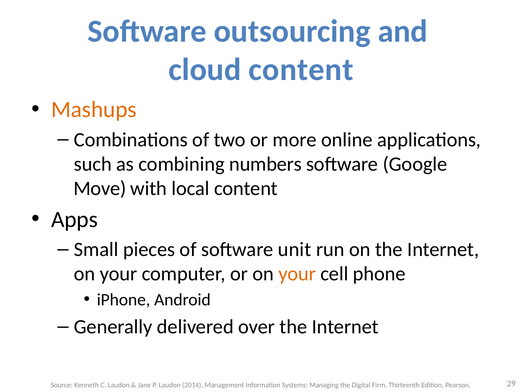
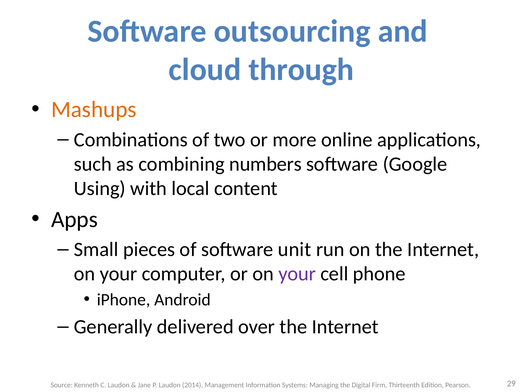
cloud content: content -> through
Move: Move -> Using
your at (297, 274) colour: orange -> purple
